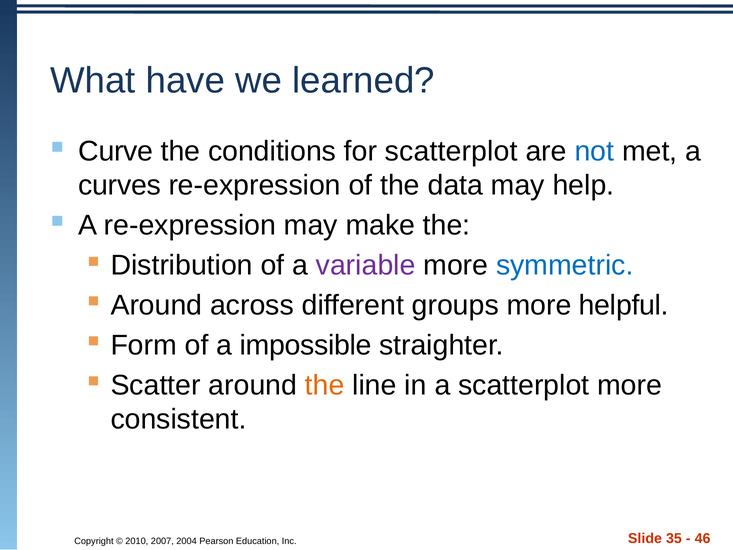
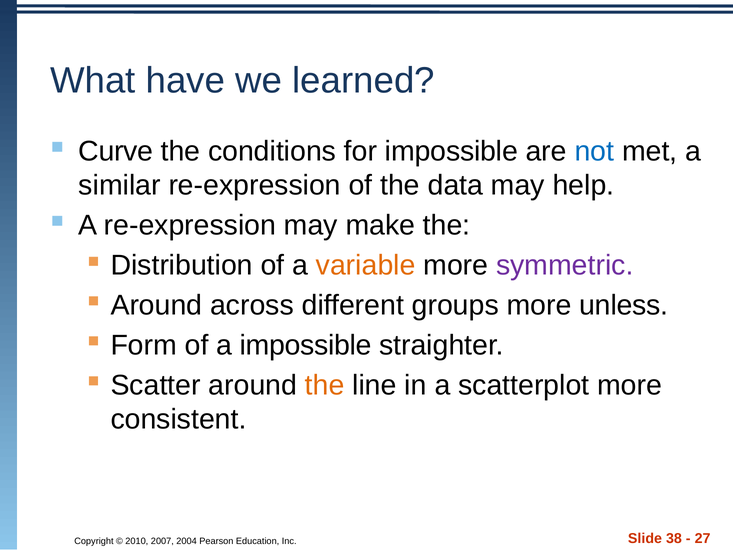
for scatterplot: scatterplot -> impossible
curves: curves -> similar
variable colour: purple -> orange
symmetric colour: blue -> purple
helpful: helpful -> unless
35: 35 -> 38
46: 46 -> 27
